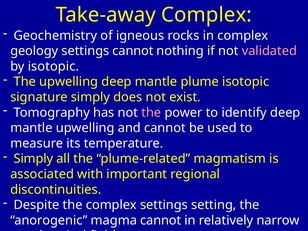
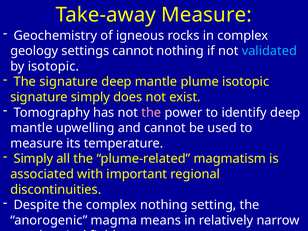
Take-away Complex: Complex -> Measure
validated colour: pink -> light blue
The upwelling: upwelling -> signature
complex settings: settings -> nothing
magma cannot: cannot -> means
